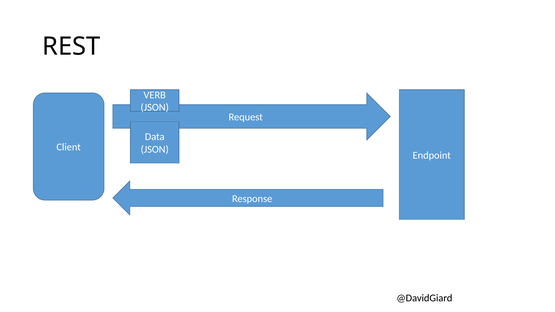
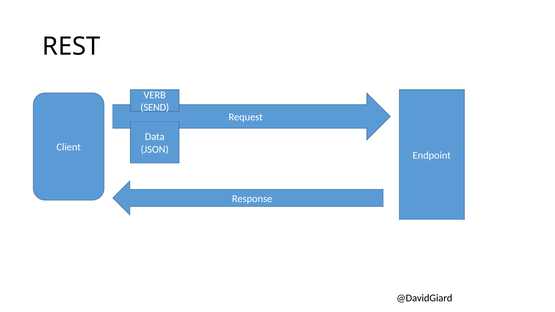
JSON at (155, 108): JSON -> SEND
